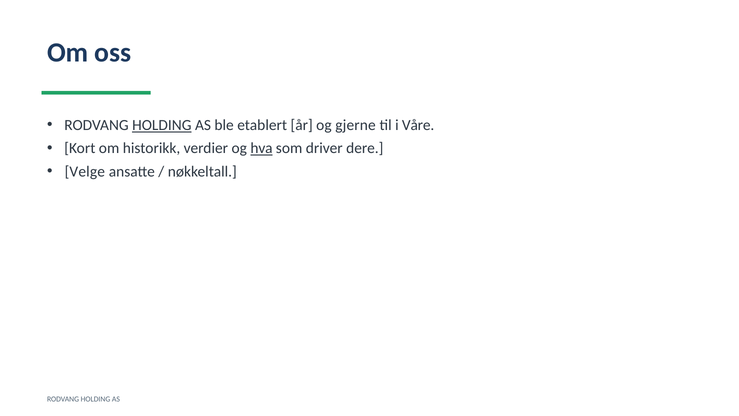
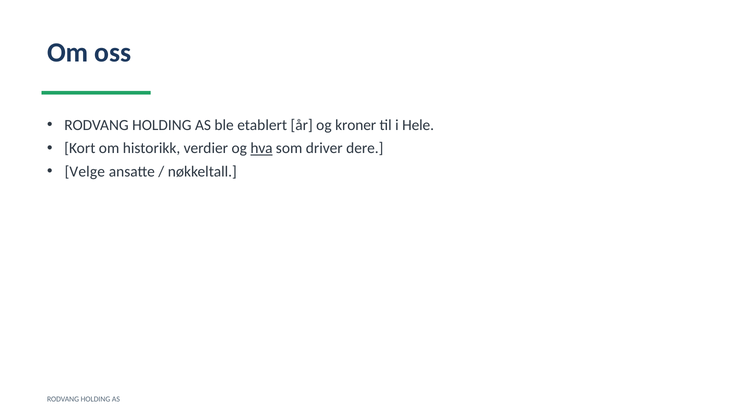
HOLDING at (162, 125) underline: present -> none
gjerne: gjerne -> kroner
Våre: Våre -> Hele
